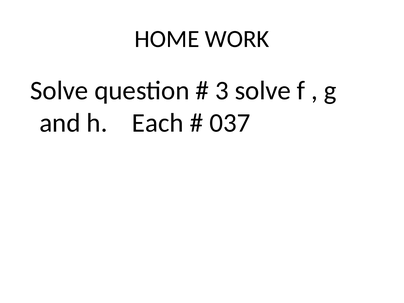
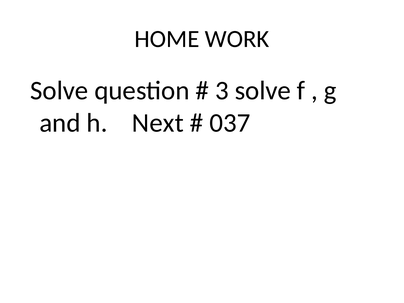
Each: Each -> Next
